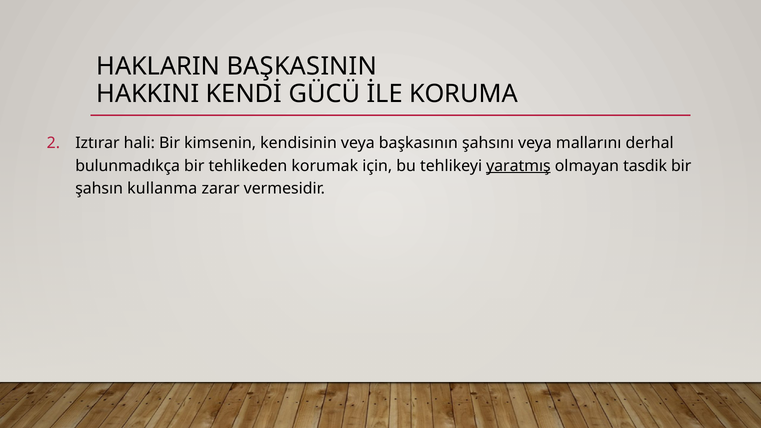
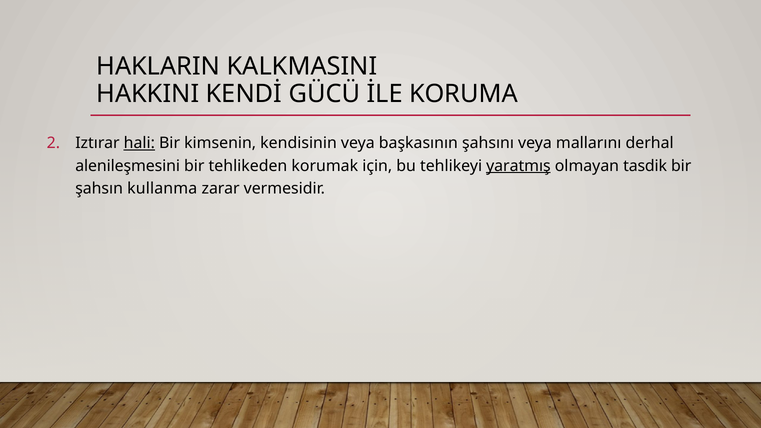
BAŞKASININ: BAŞKASININ -> KALKMASINI
hali underline: none -> present
bulunmadıkça: bulunmadıkça -> alenileşmesini
